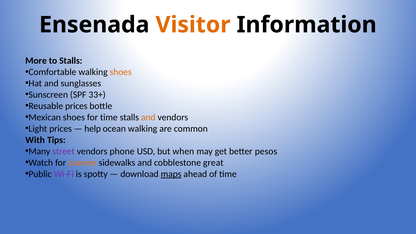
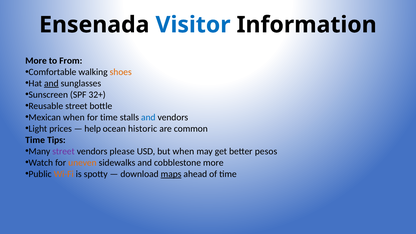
Visitor colour: orange -> blue
to Stalls: Stalls -> From
and at (51, 83) underline: none -> present
33+: 33+ -> 32+
Reusable prices: prices -> street
Mexican shoes: shoes -> when
and at (148, 117) colour: orange -> blue
ocean walking: walking -> historic
With at (35, 140): With -> Time
phone: phone -> please
cobblestone great: great -> more
Wi-Fi colour: purple -> orange
